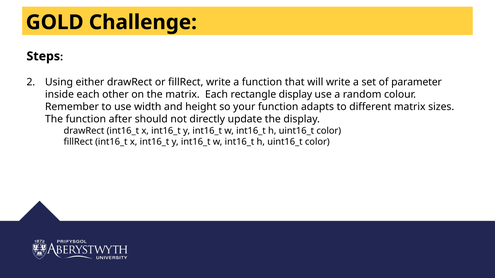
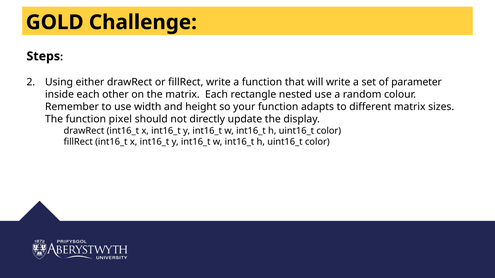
rectangle display: display -> nested
after: after -> pixel
